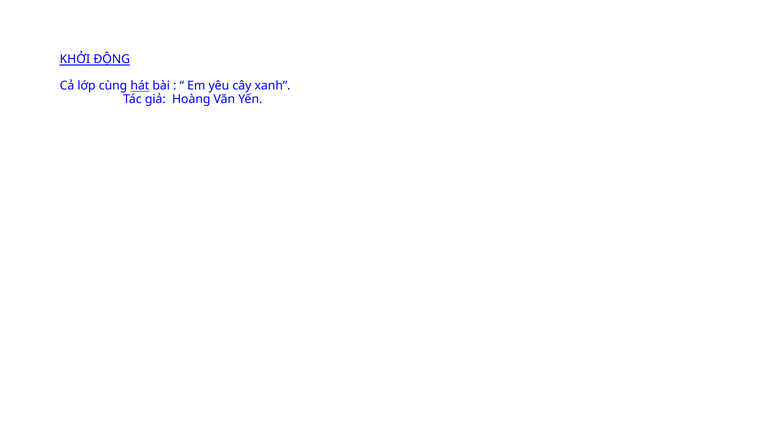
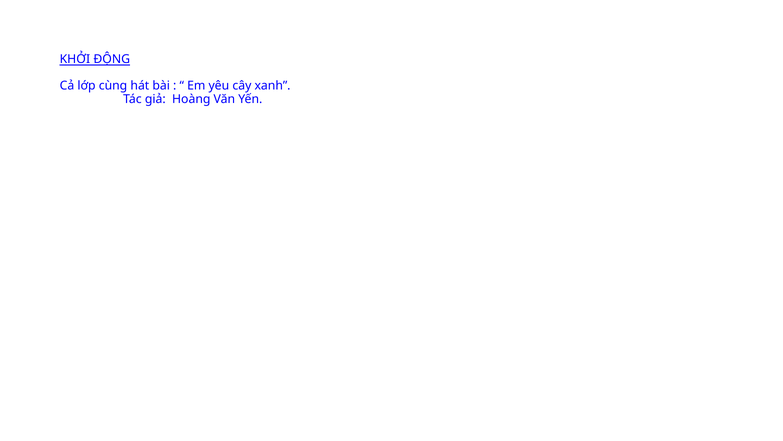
hát underline: present -> none
